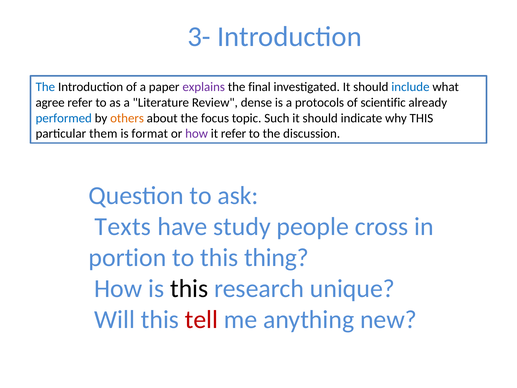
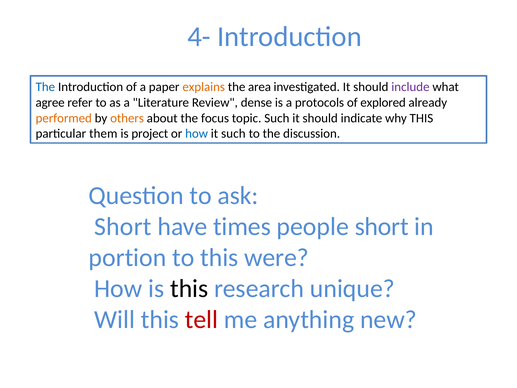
3-: 3- -> 4-
explains colour: purple -> orange
final: final -> area
include colour: blue -> purple
scientific: scientific -> explored
performed colour: blue -> orange
format: format -> project
how at (197, 134) colour: purple -> blue
it refer: refer -> such
Texts at (123, 226): Texts -> Short
study: study -> times
people cross: cross -> short
thing: thing -> were
